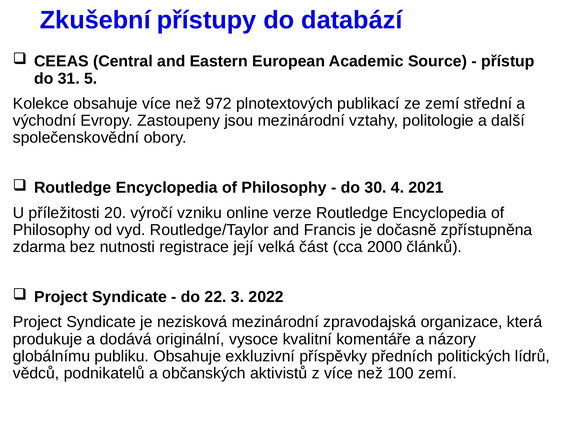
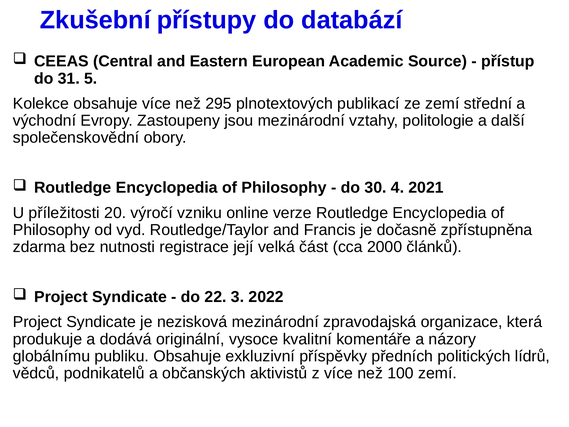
972: 972 -> 295
